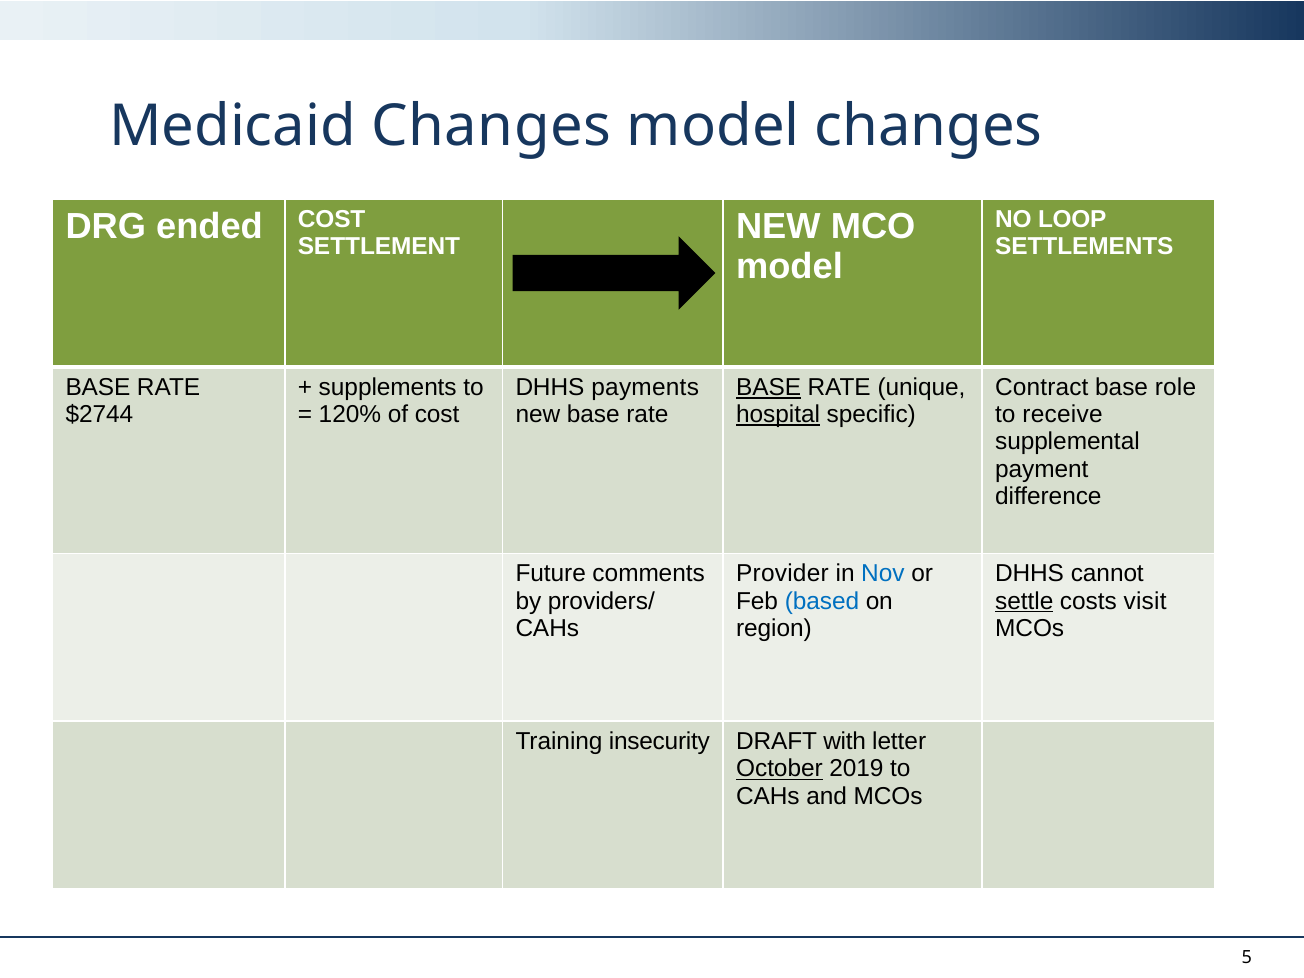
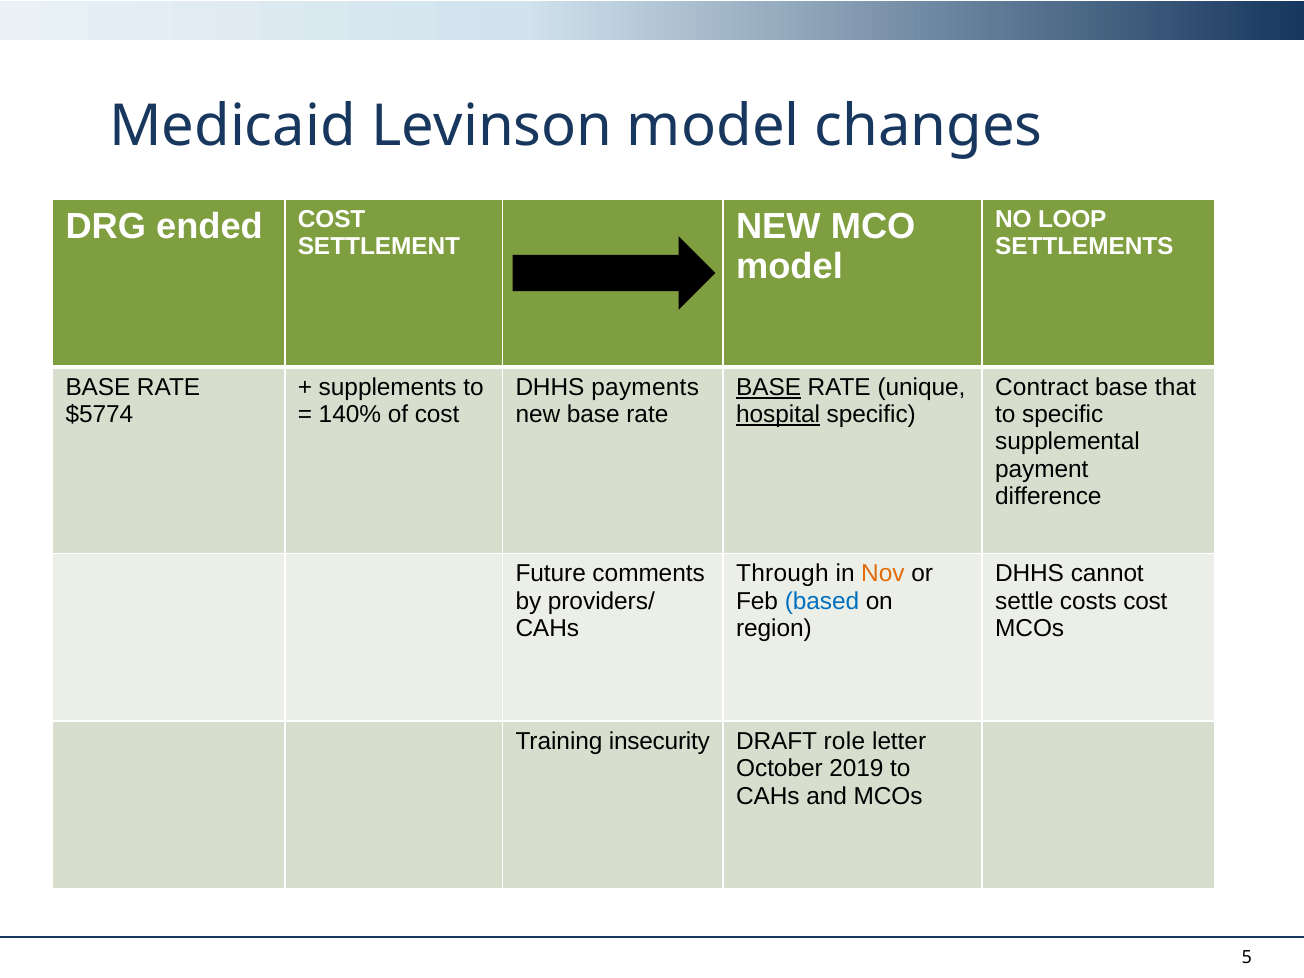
Medicaid Changes: Changes -> Levinson
role: role -> that
$2744: $2744 -> $5774
120%: 120% -> 140%
to receive: receive -> specific
Provider: Provider -> Through
Nov colour: blue -> orange
settle underline: present -> none
costs visit: visit -> cost
with: with -> role
October underline: present -> none
